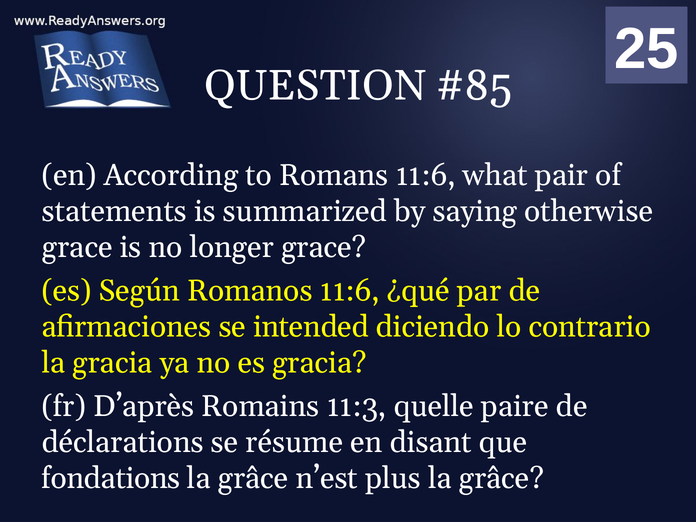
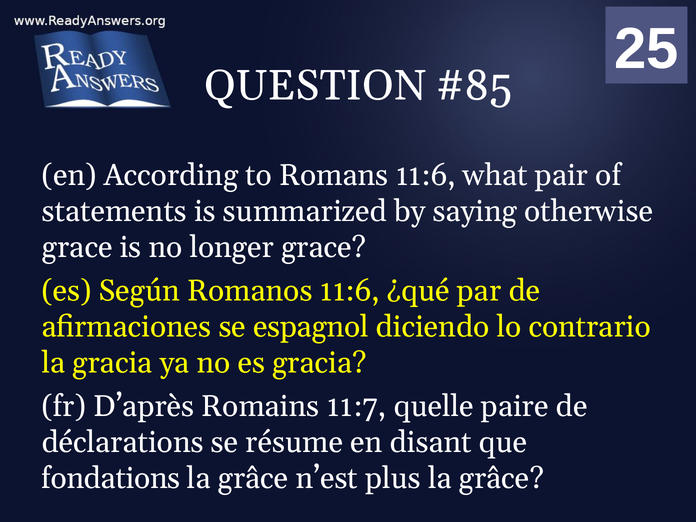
intended: intended -> espagnol
11:3: 11:3 -> 11:7
